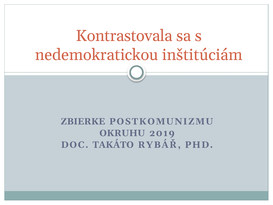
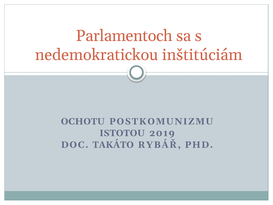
Kontrastovala: Kontrastovala -> Parlamentoch
ZBIERKE: ZBIERKE -> OCHOTU
OKRUHU: OKRUHU -> ISTOTOU
